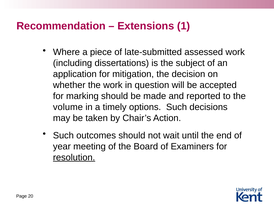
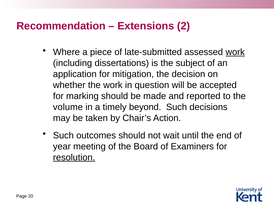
1: 1 -> 2
work at (235, 52) underline: none -> present
options: options -> beyond
